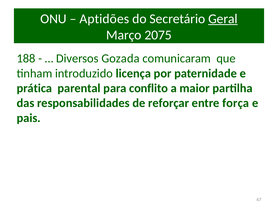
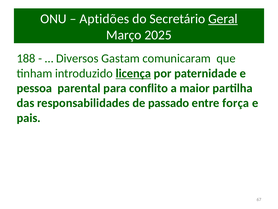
2075: 2075 -> 2025
Gozada: Gozada -> Gastam
licença underline: none -> present
prática: prática -> pessoa
reforçar: reforçar -> passado
